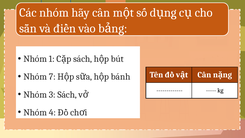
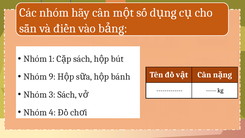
7: 7 -> 9
